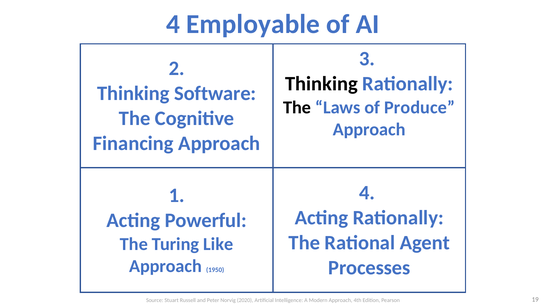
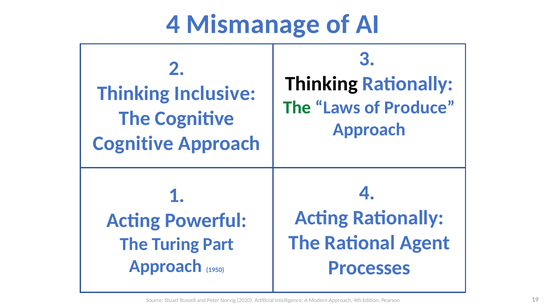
Employable: Employable -> Mismanage
Software: Software -> Inclusive
The at (297, 107) colour: black -> green
Financing at (133, 144): Financing -> Cognitive
Like: Like -> Part
